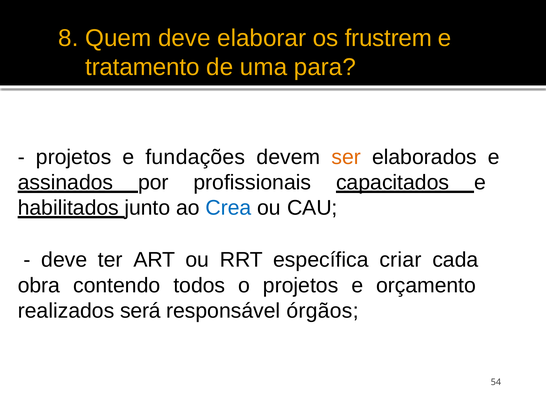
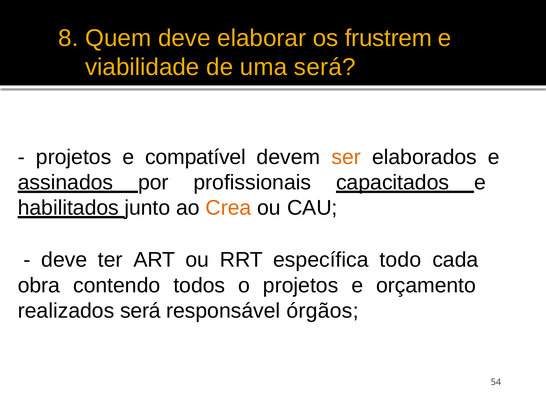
tratamento: tratamento -> viabilidade
uma para: para -> será
fundações: fundações -> compatível
Crea colour: blue -> orange
criar: criar -> todo
